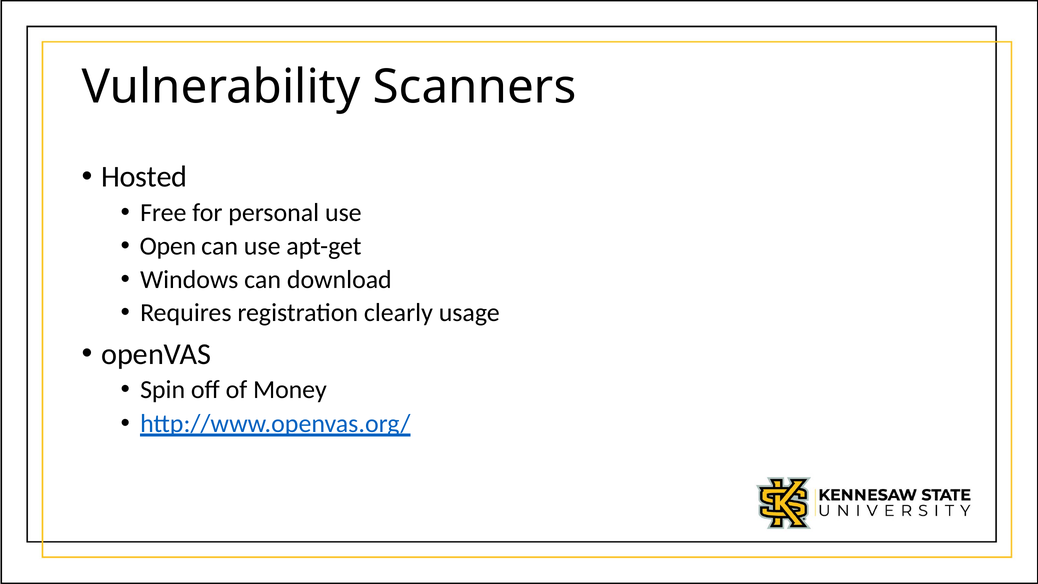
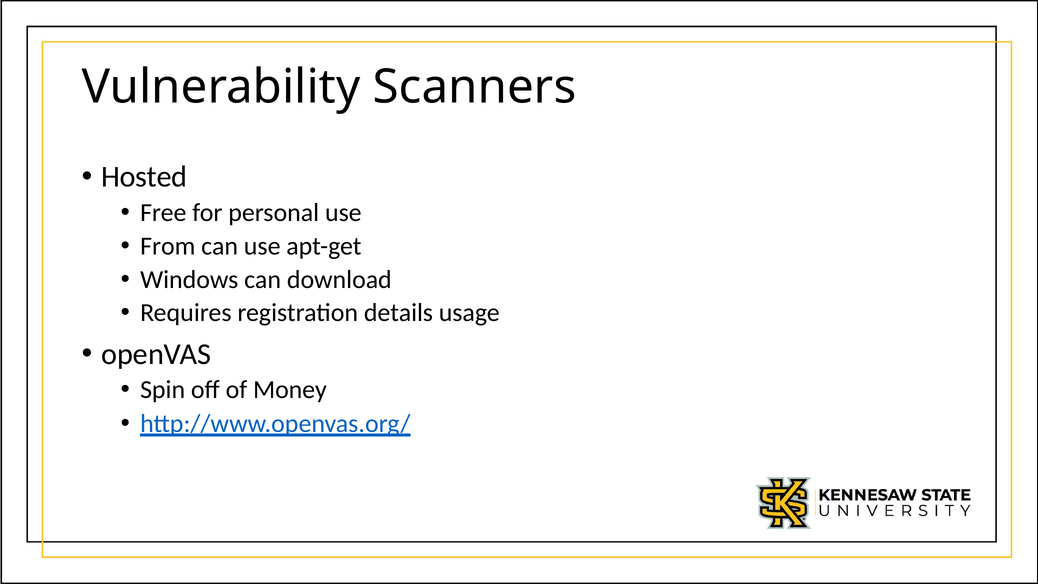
Open: Open -> From
clearly: clearly -> details
